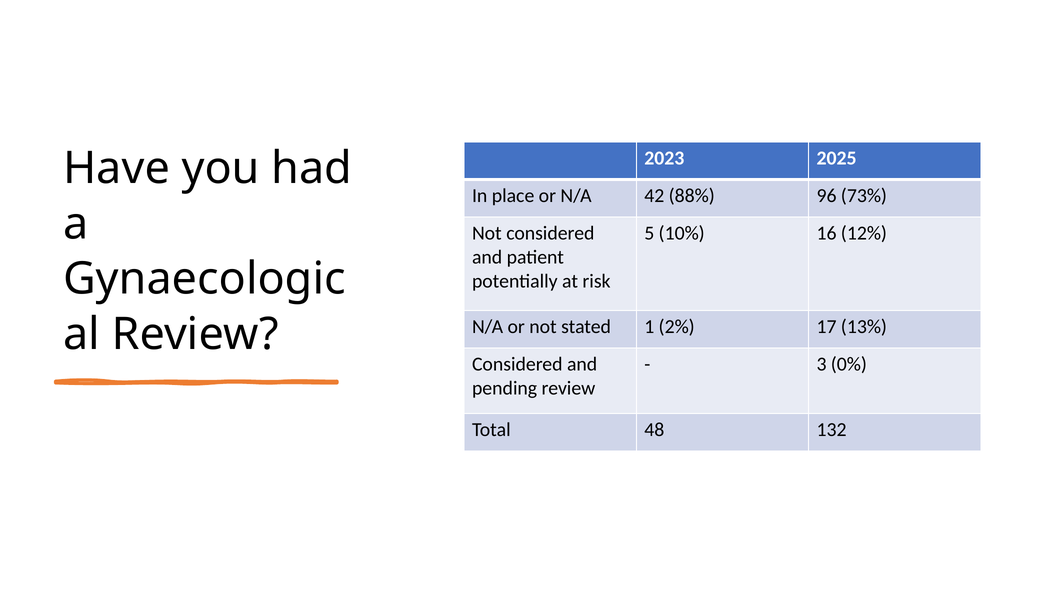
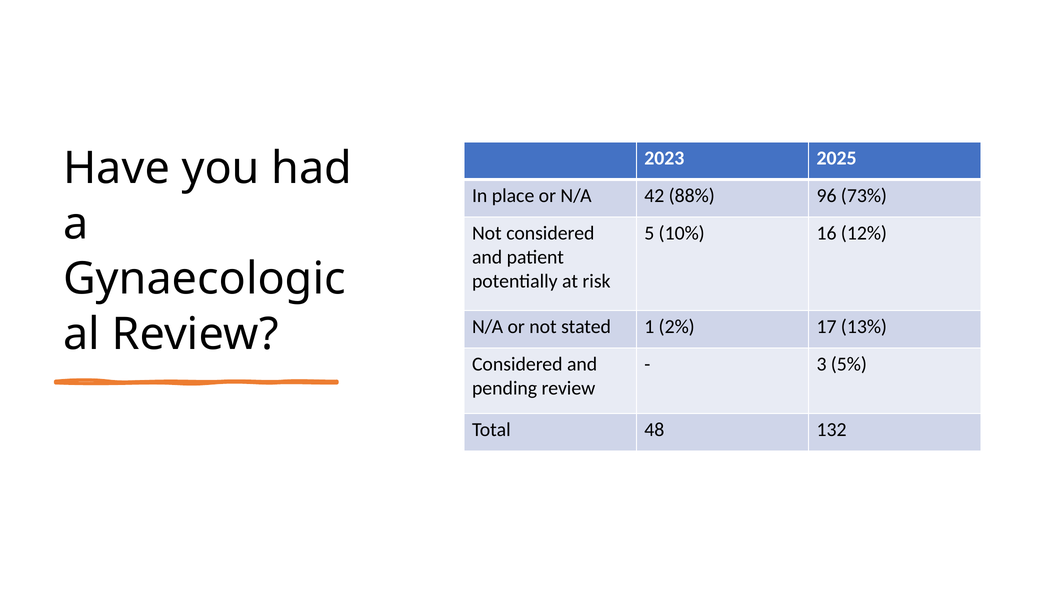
0%: 0% -> 5%
